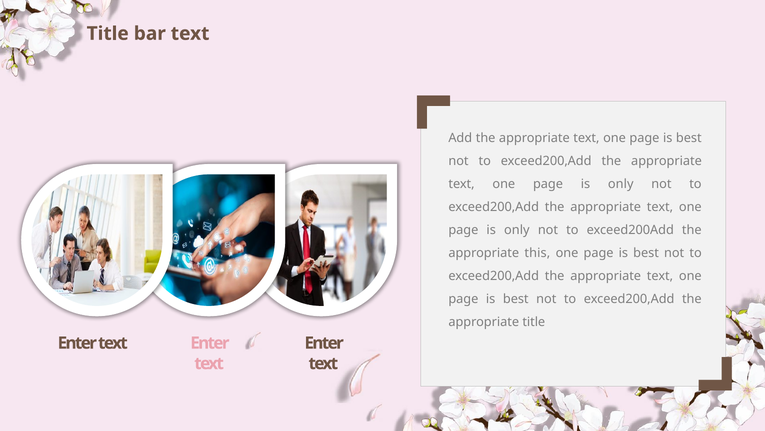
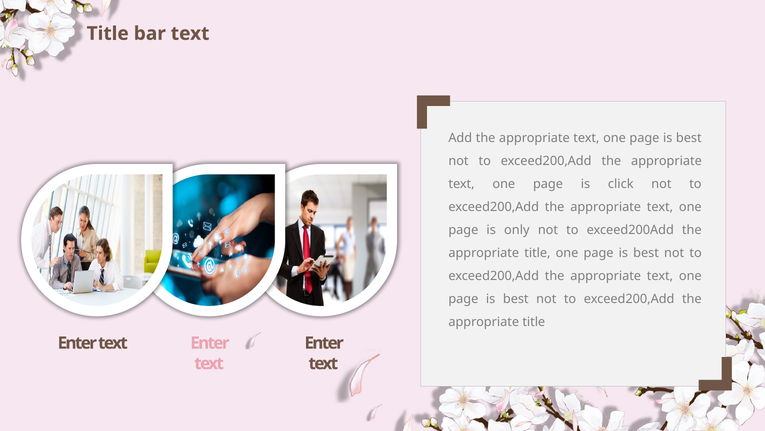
only at (621, 184): only -> click
this at (537, 253): this -> title
